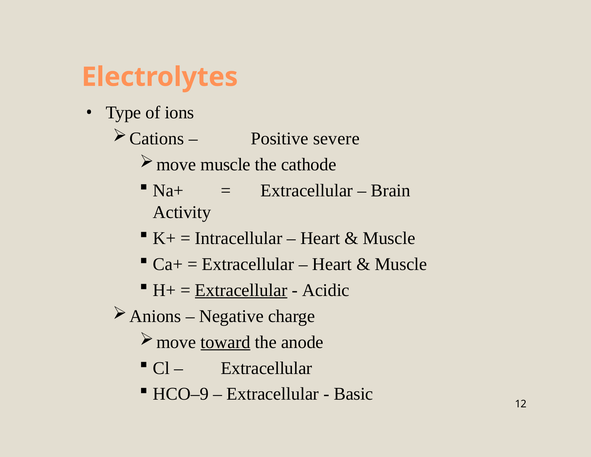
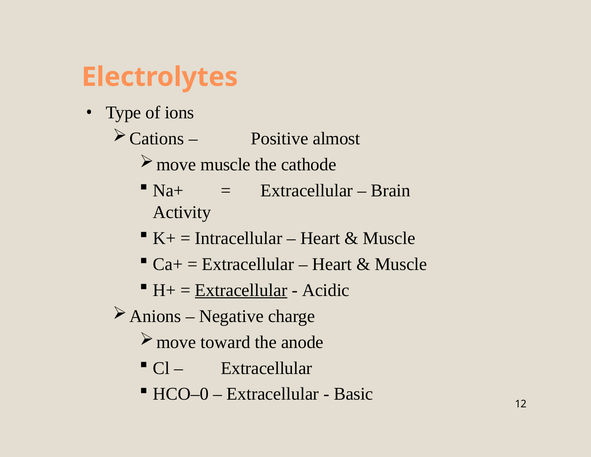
severe: severe -> almost
toward underline: present -> none
HCO–9: HCO–9 -> HCO–0
